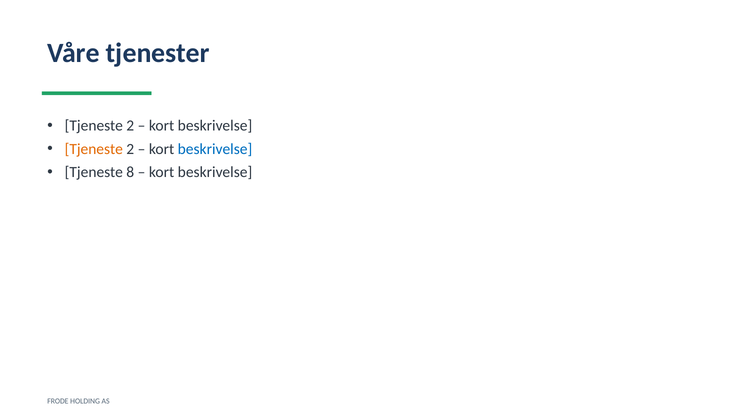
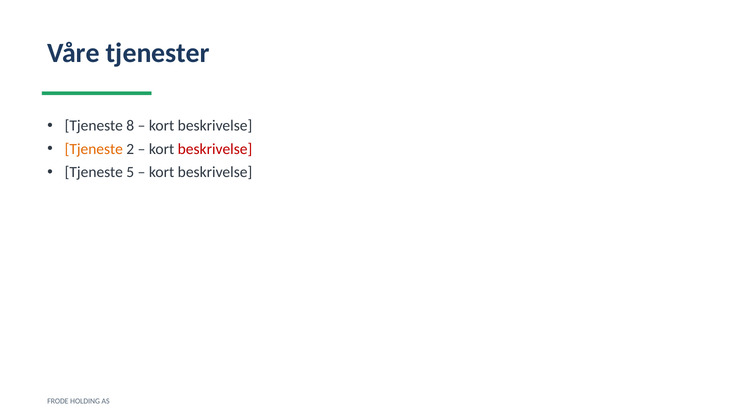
2 at (130, 126): 2 -> 8
beskrivelse at (215, 149) colour: blue -> red
8: 8 -> 5
